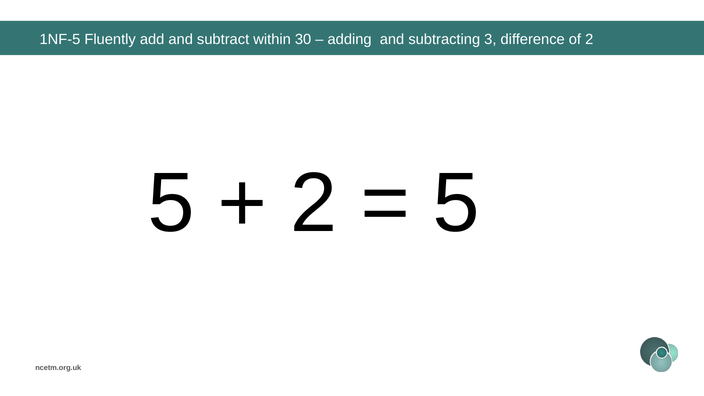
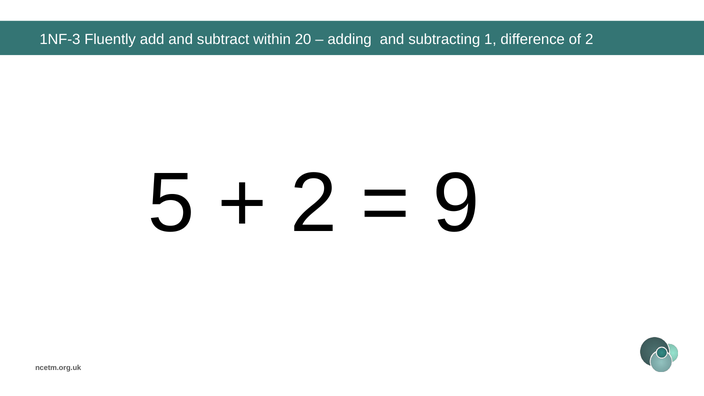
1NF-5: 1NF-5 -> 1NF-3
30: 30 -> 20
3: 3 -> 1
5 at (456, 203): 5 -> 9
